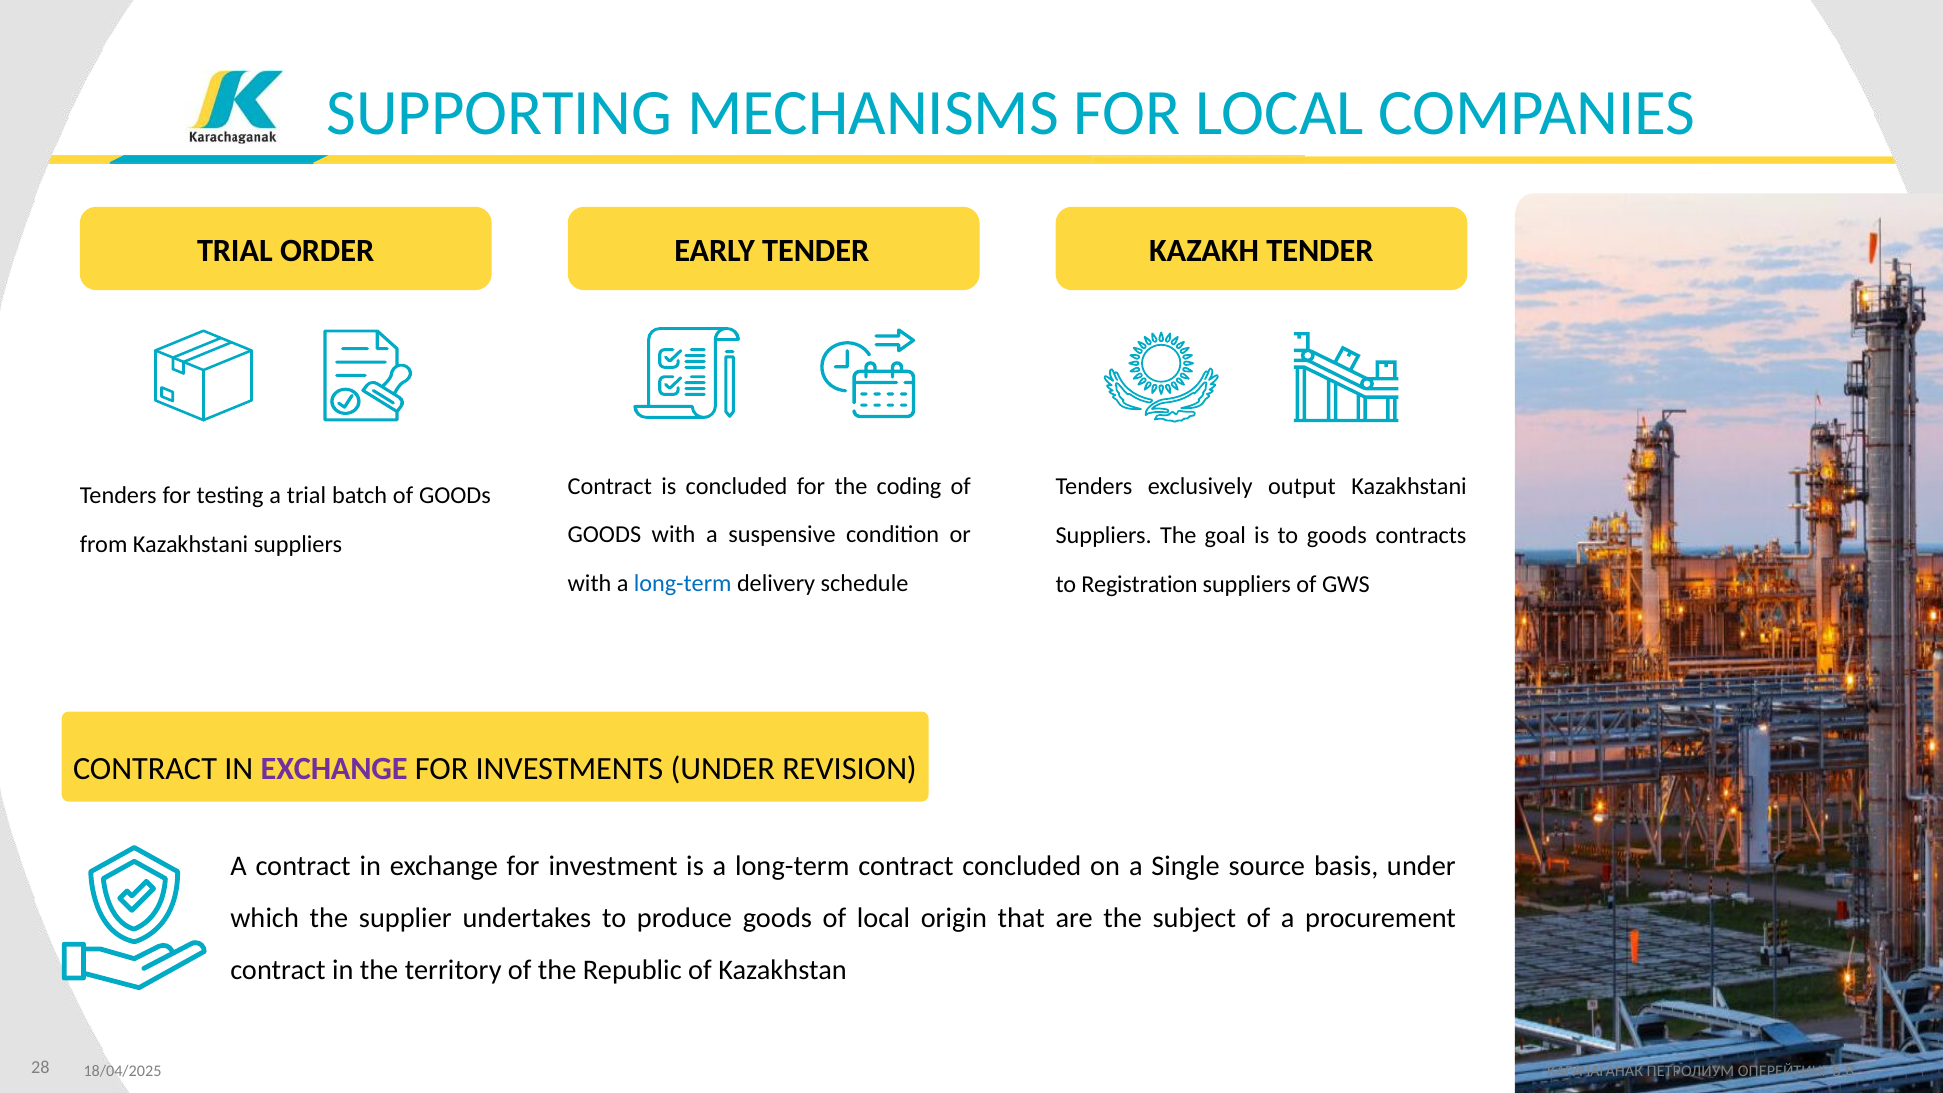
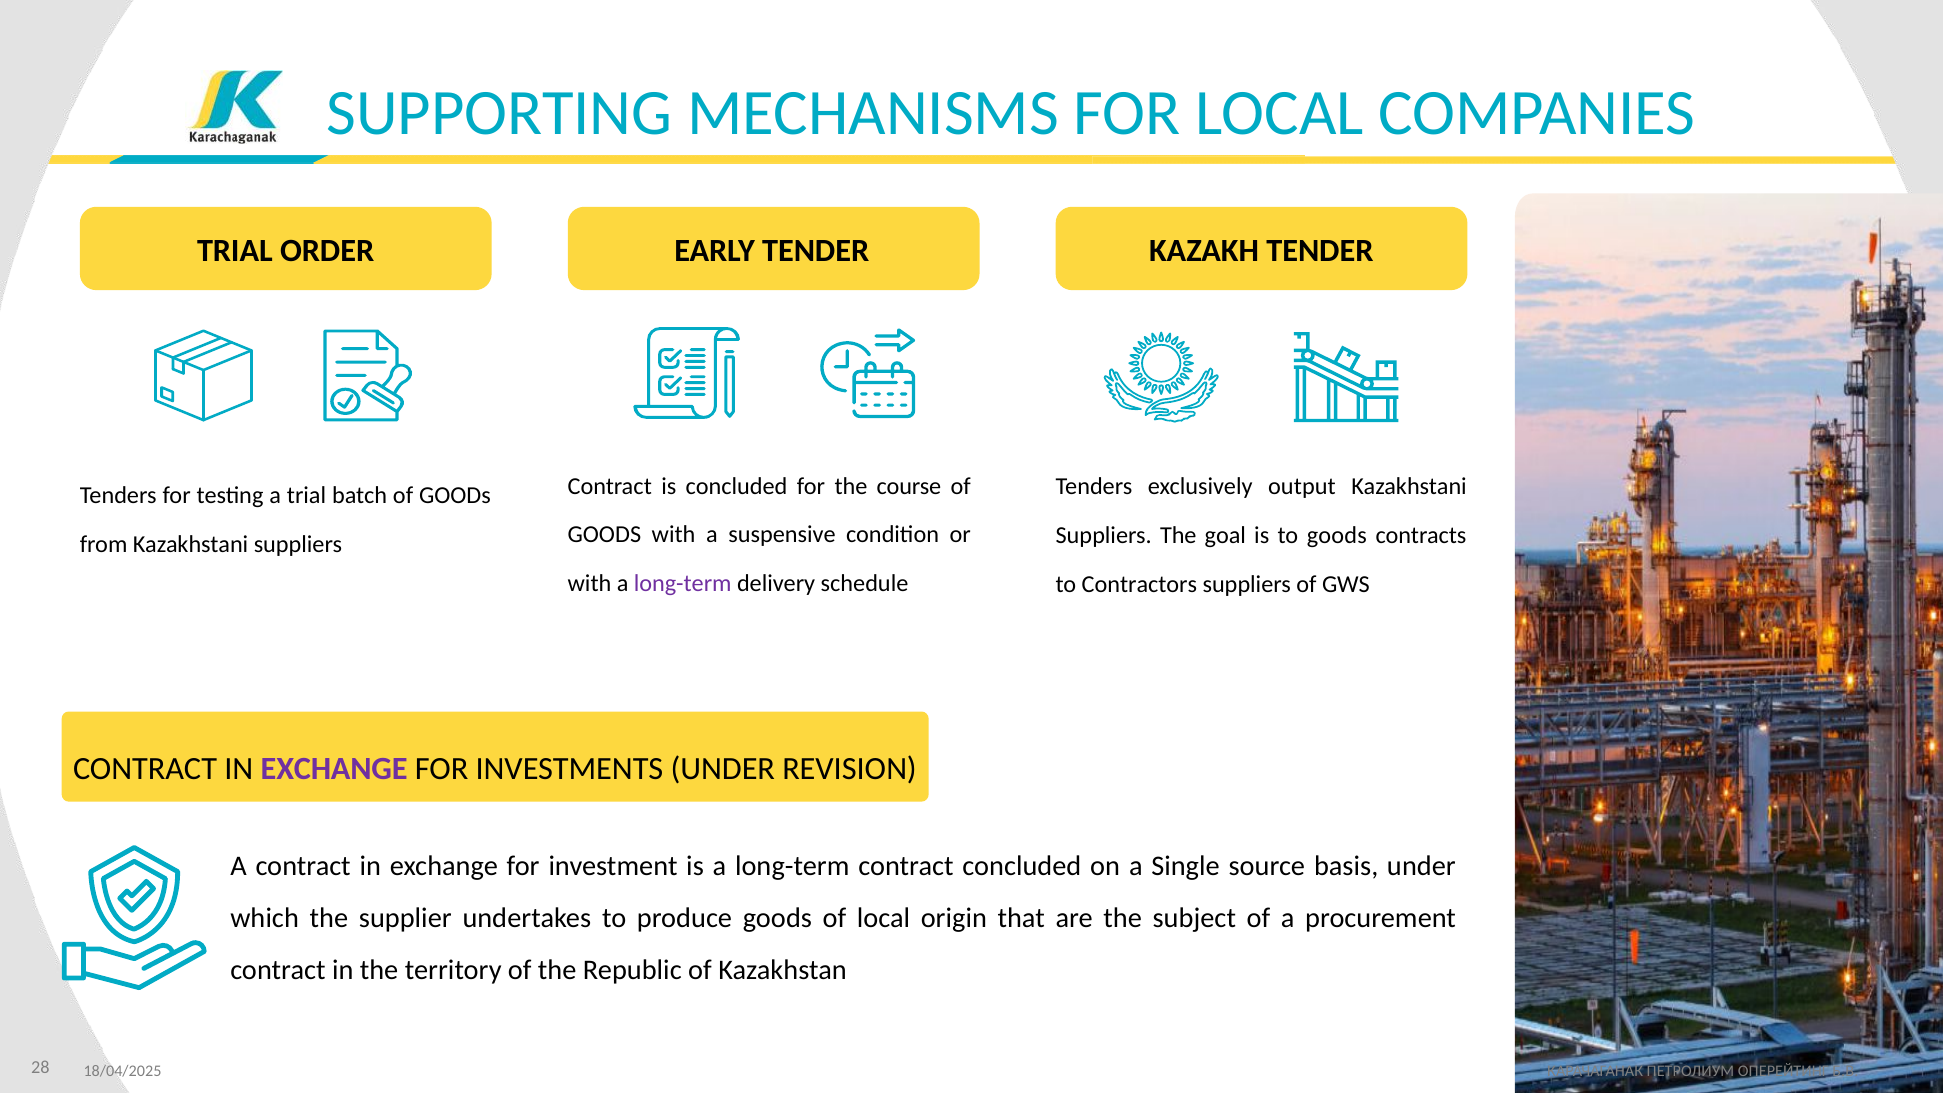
coding: coding -> course
long-term at (683, 584) colour: blue -> purple
Registration: Registration -> Contractors
